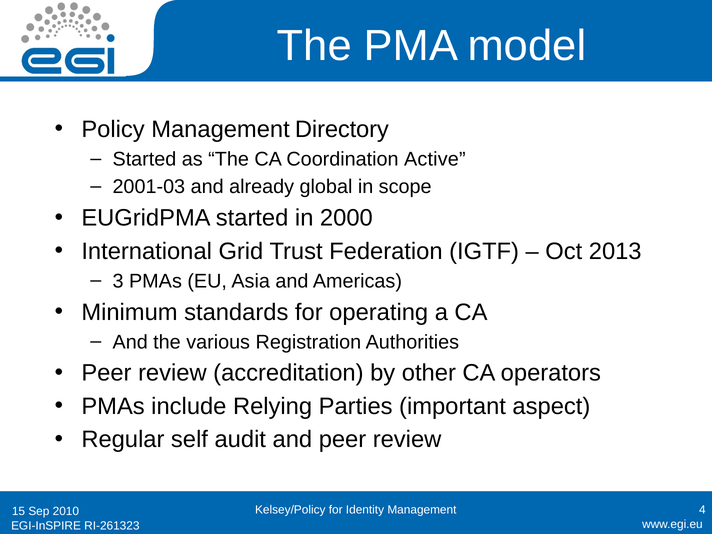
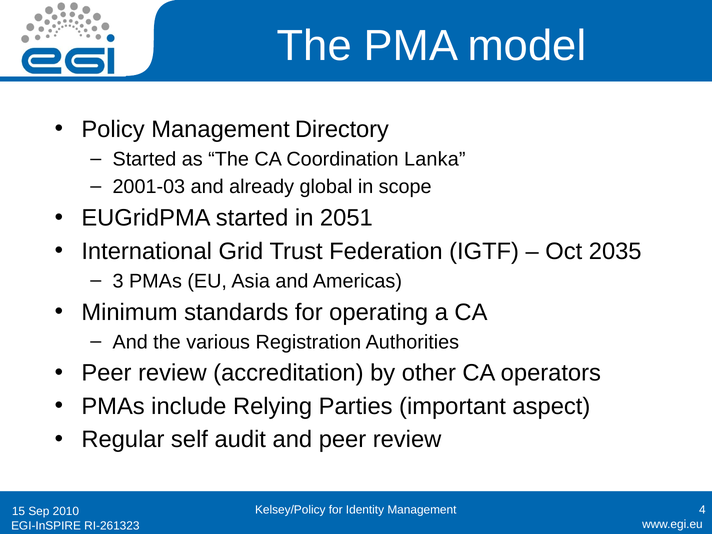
Active: Active -> Lanka
2000: 2000 -> 2051
2013: 2013 -> 2035
